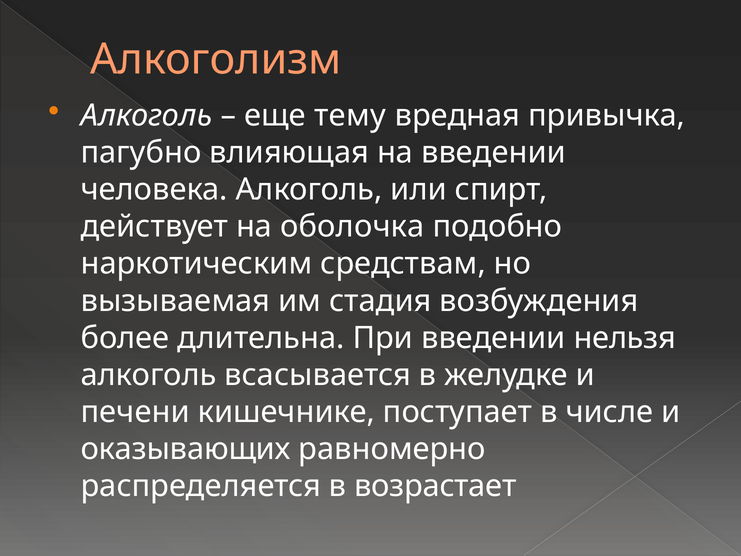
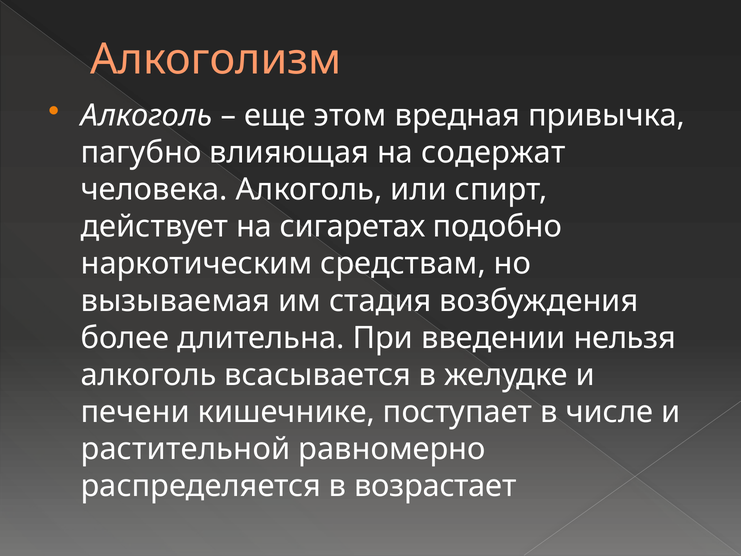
тему: тему -> этом
на введении: введении -> содержат
оболочка: оболочка -> сигаретах
оказывающих: оказывающих -> растительной
